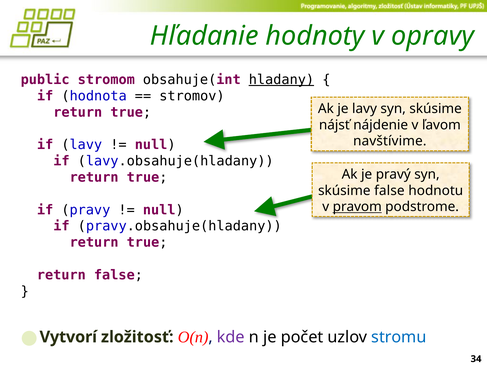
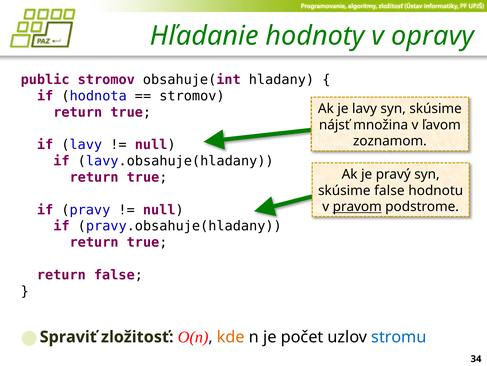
public stromom: stromom -> stromov
hladany underline: present -> none
nájdenie: nájdenie -> množina
navštívime: navštívime -> zoznamom
Vytvorí: Vytvorí -> Spraviť
kde colour: purple -> orange
